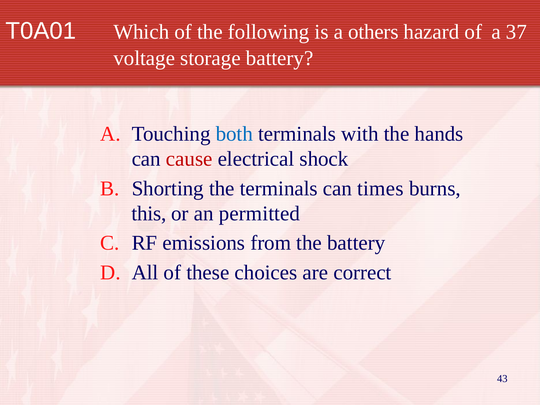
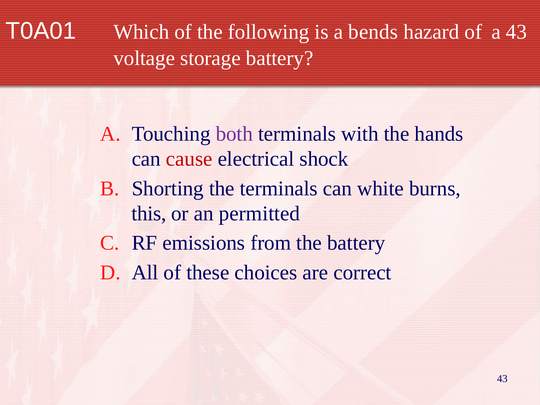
others: others -> bends
a 37: 37 -> 43
both colour: blue -> purple
times: times -> white
